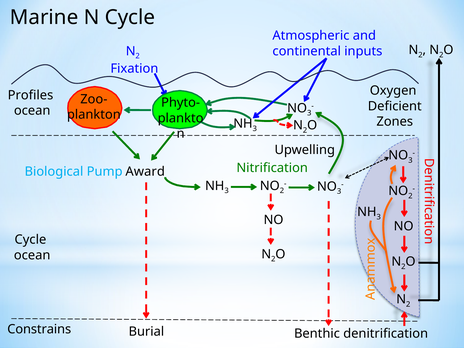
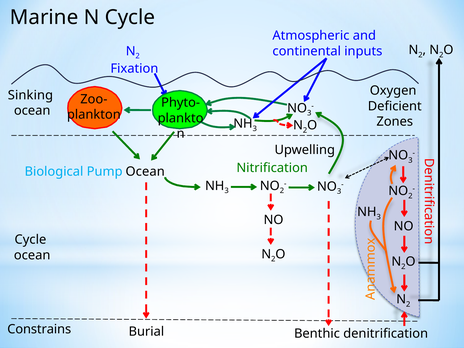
Profiles: Profiles -> Sinking
Award at (145, 172): Award -> Ocean
